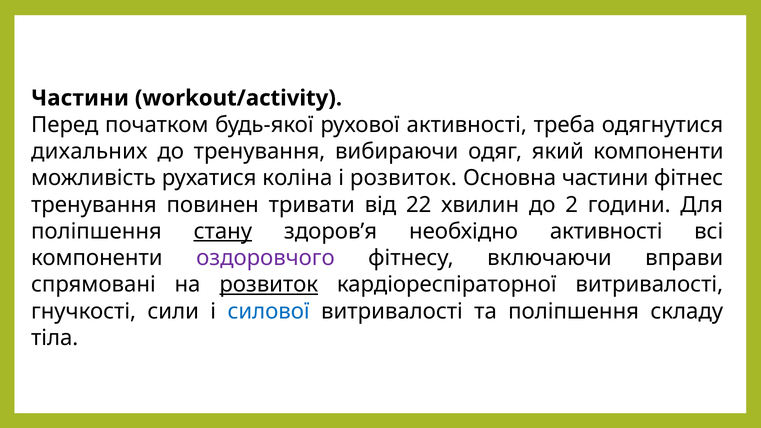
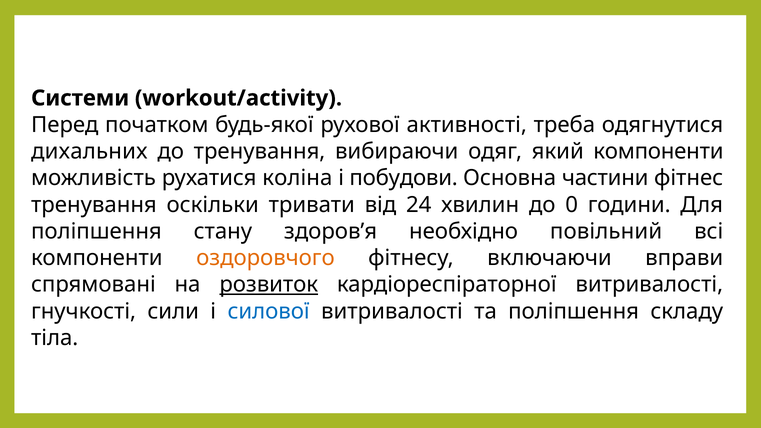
Частини at (80, 98): Частини -> Системи
і розвиток: розвиток -> побудови
повинен: повинен -> оскільки
22: 22 -> 24
2: 2 -> 0
стану underline: present -> none
необхідно активності: активності -> повільний
оздоровчого colour: purple -> orange
